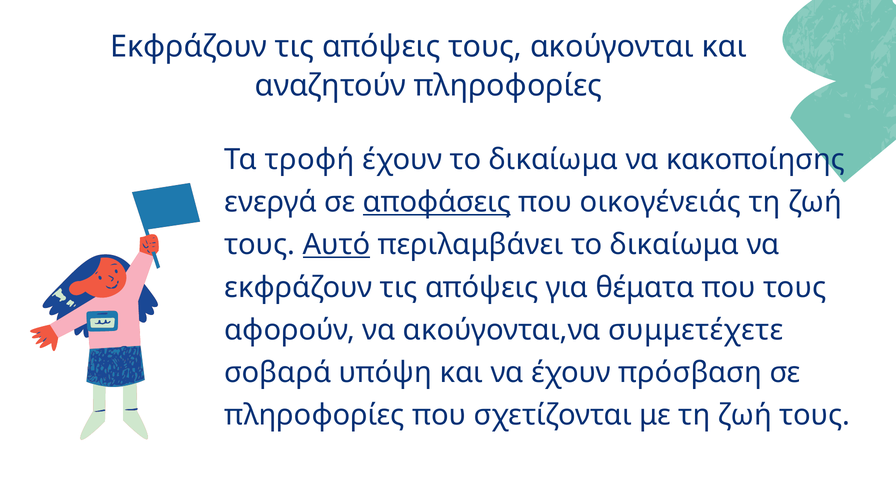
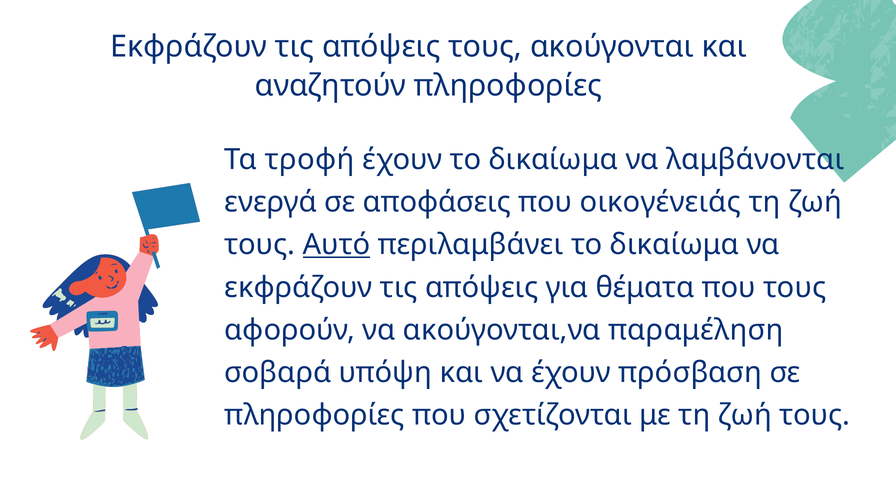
κακοποίησης: κακοποίησης -> λαμβάνονται
αποφάσεις underline: present -> none
συμμετέχετε: συμμετέχετε -> παραμέληση
